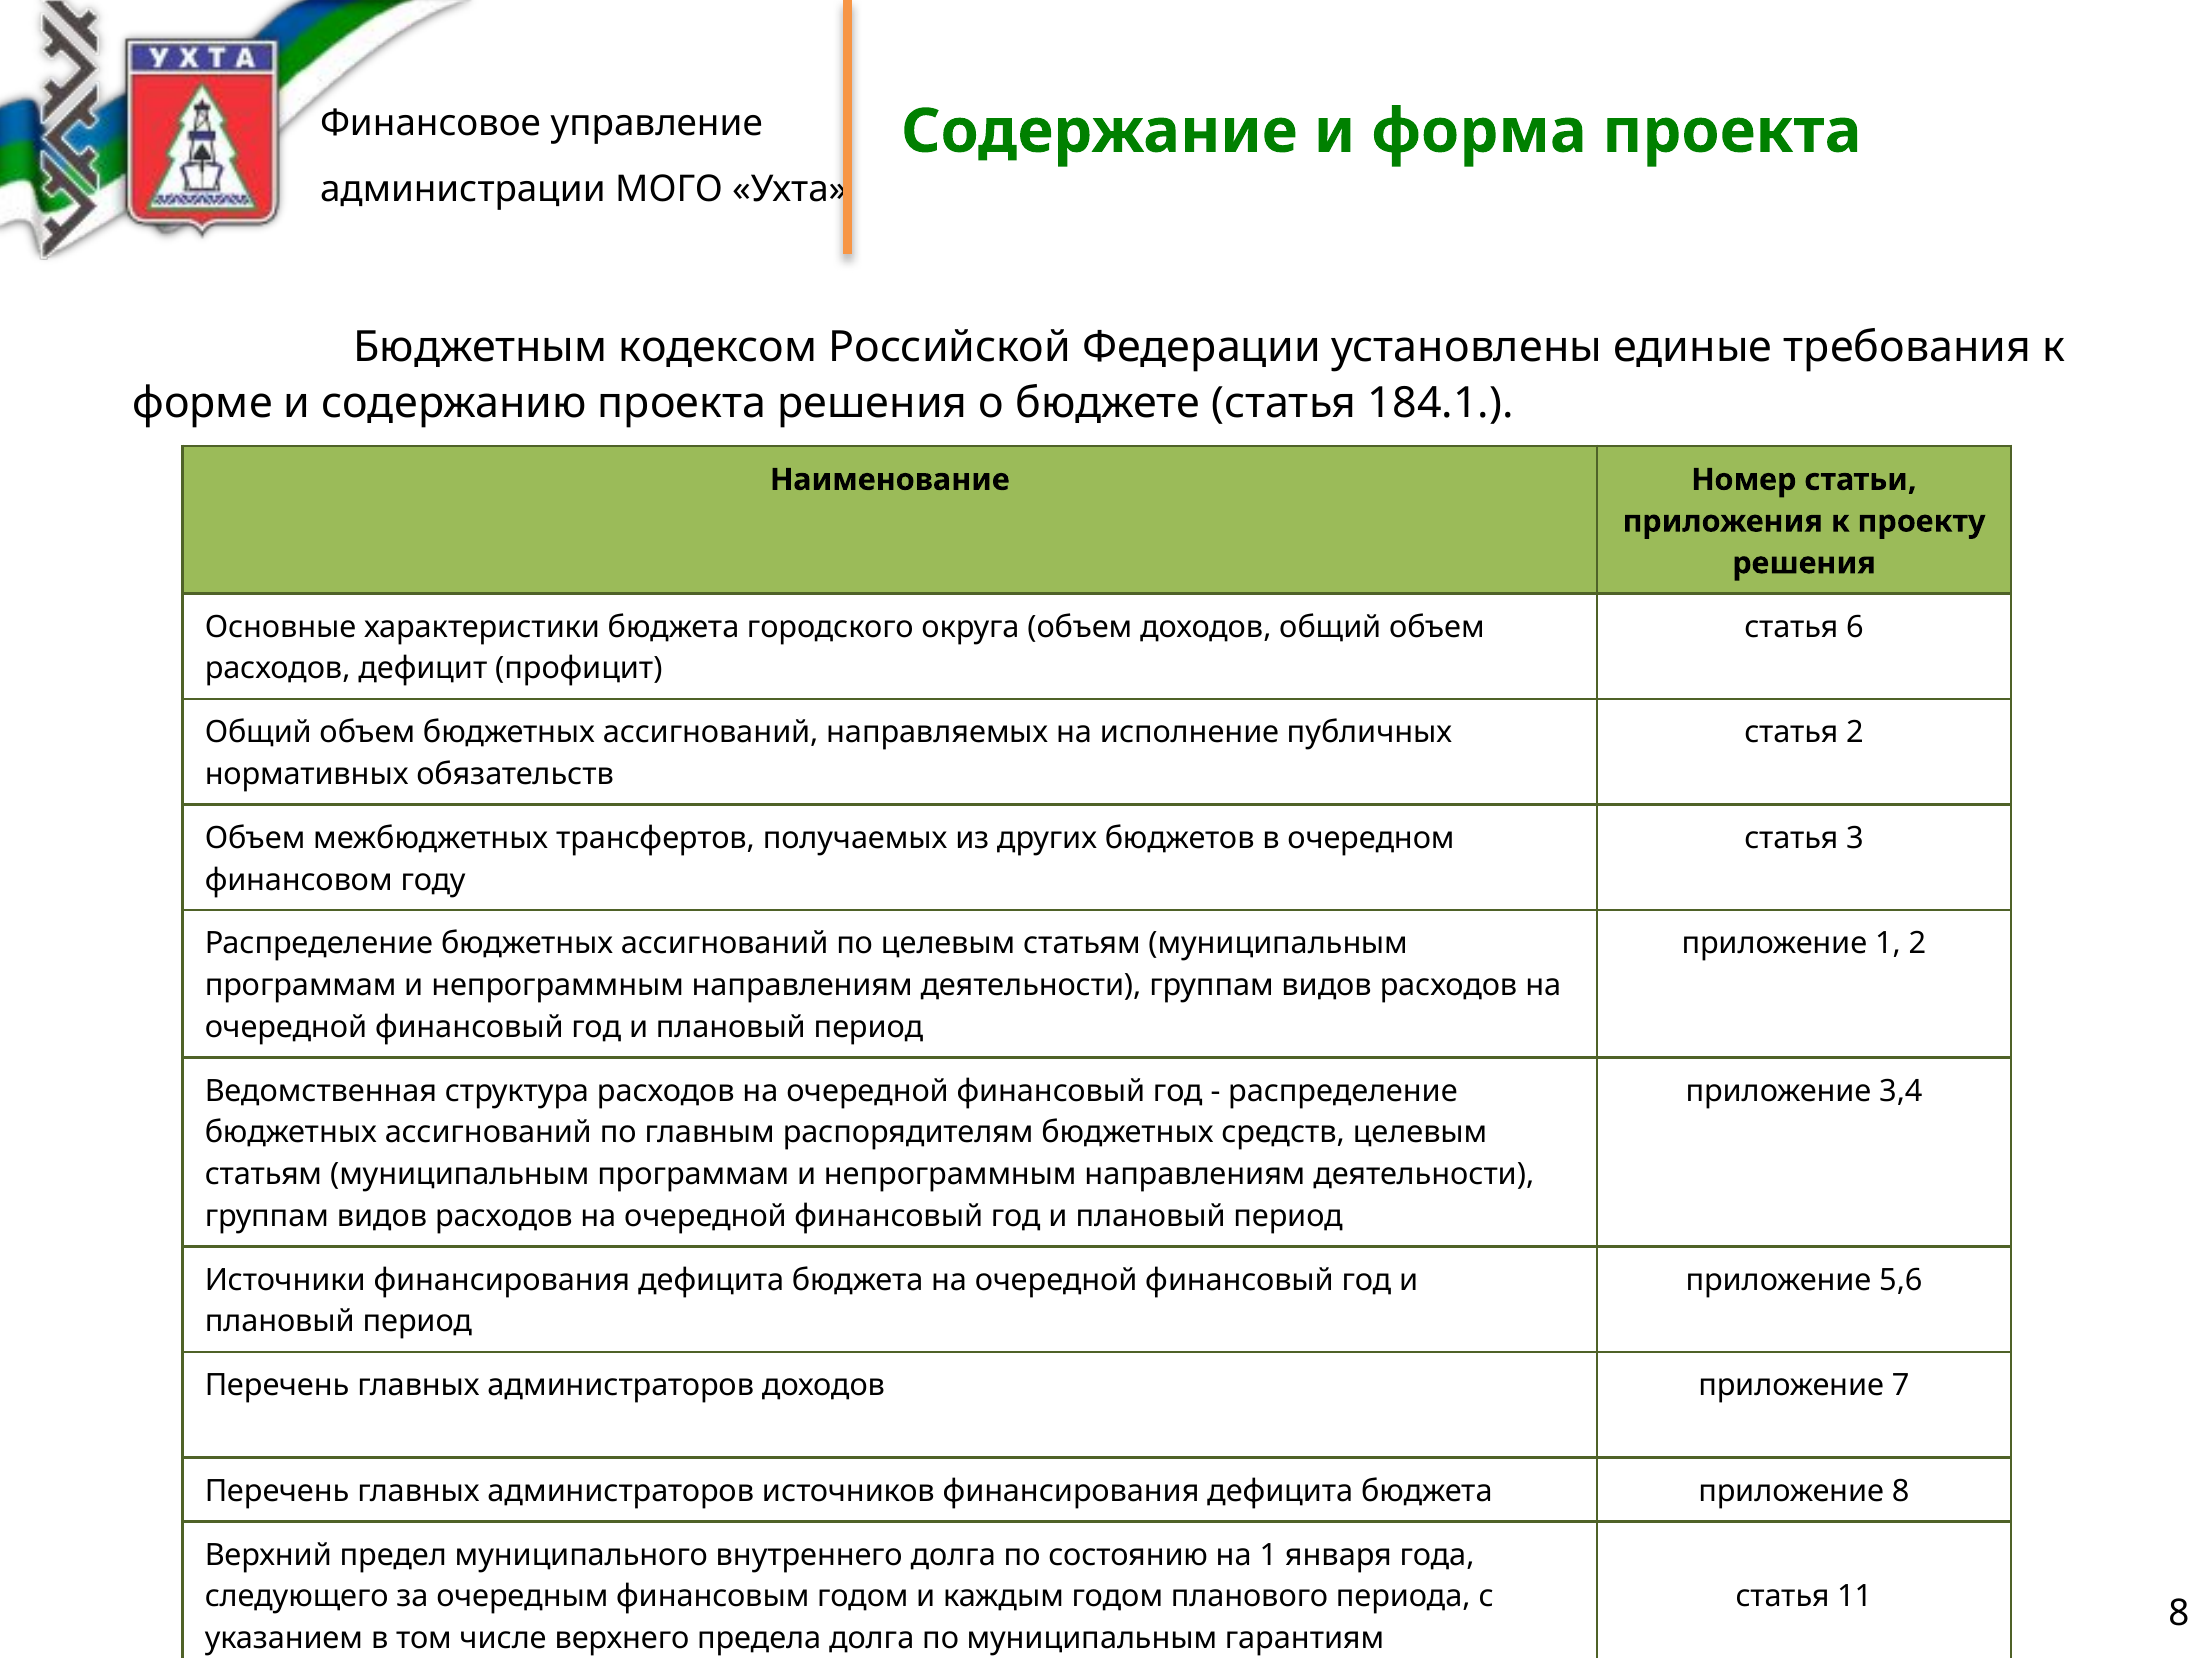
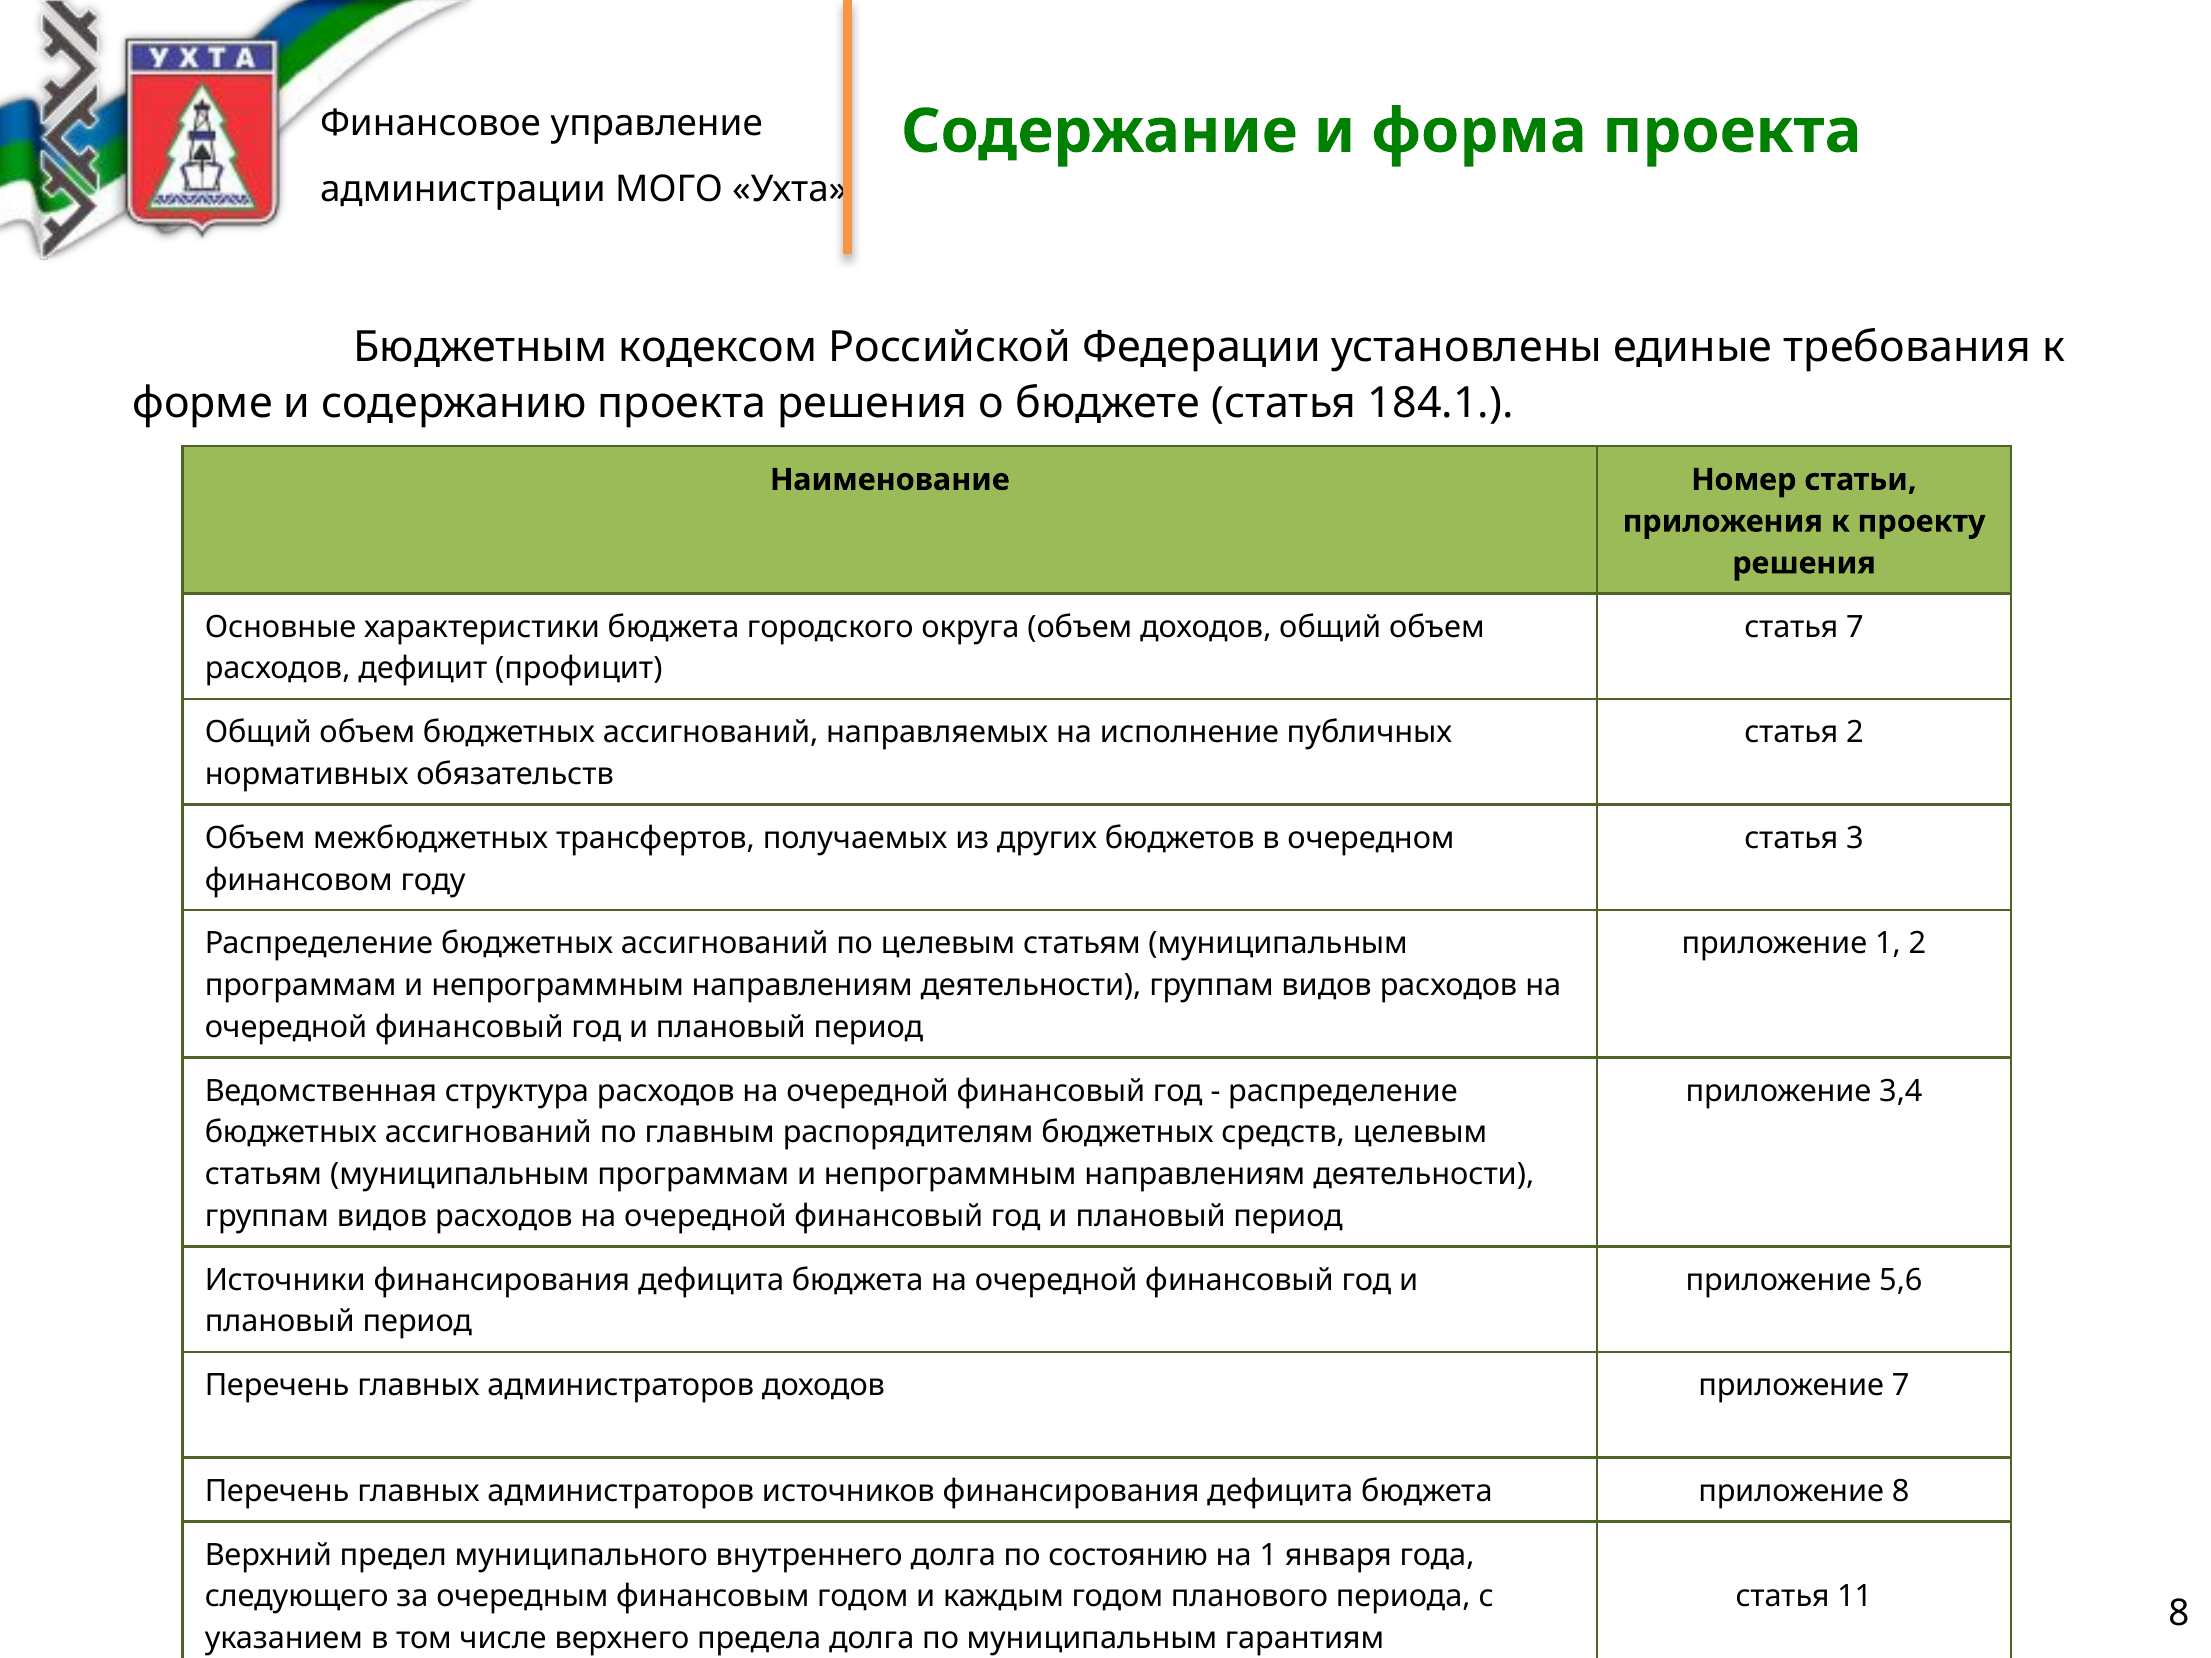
статья 6: 6 -> 7
